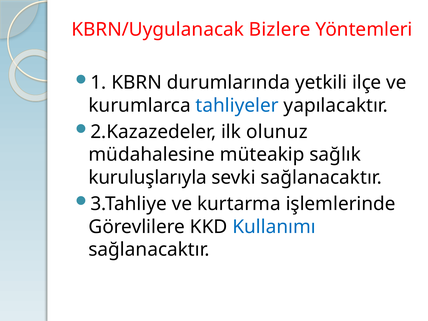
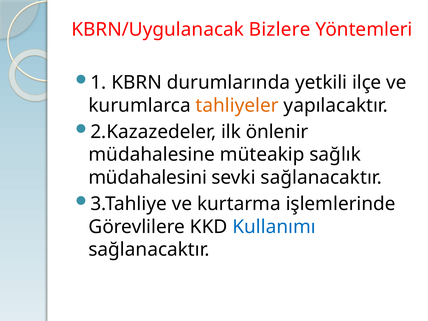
tahliyeler colour: blue -> orange
olunuz: olunuz -> önlenir
kuruluşlarıyla: kuruluşlarıyla -> müdahalesini
